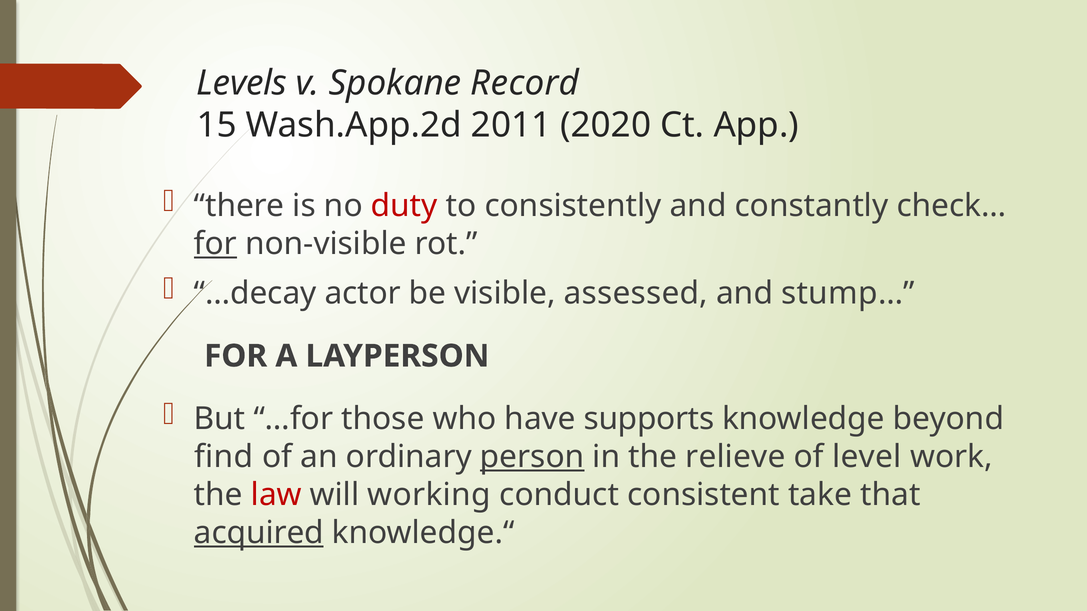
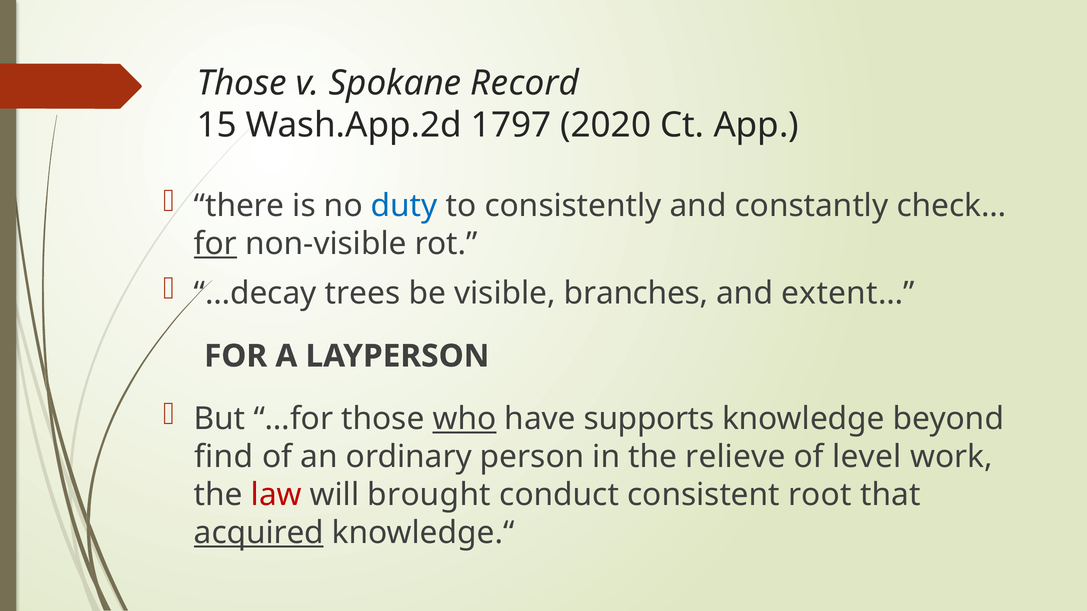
Levels at (242, 83): Levels -> Those
2011: 2011 -> 1797
duty colour: red -> blue
actor: actor -> trees
assessed: assessed -> branches
stump…: stump… -> extent…
who underline: none -> present
person underline: present -> none
working: working -> brought
take: take -> root
